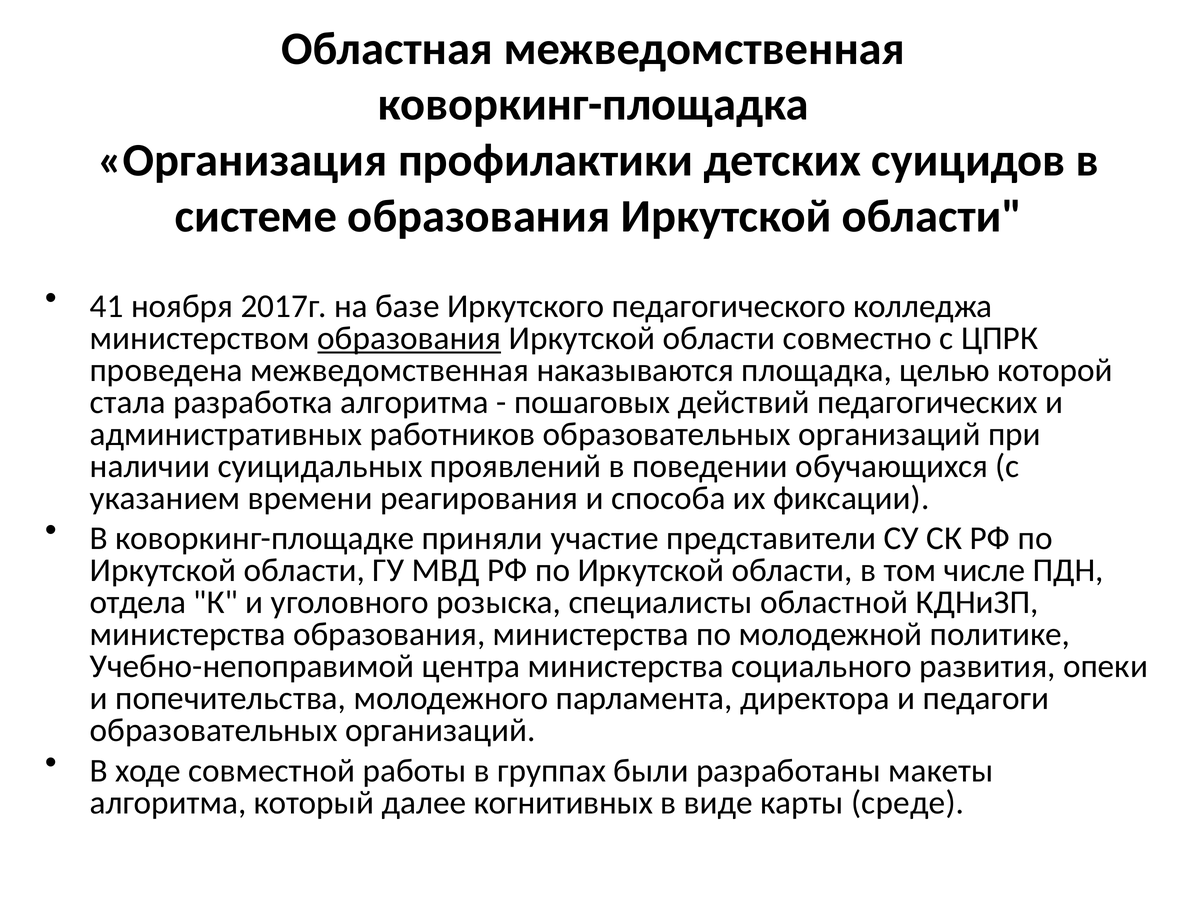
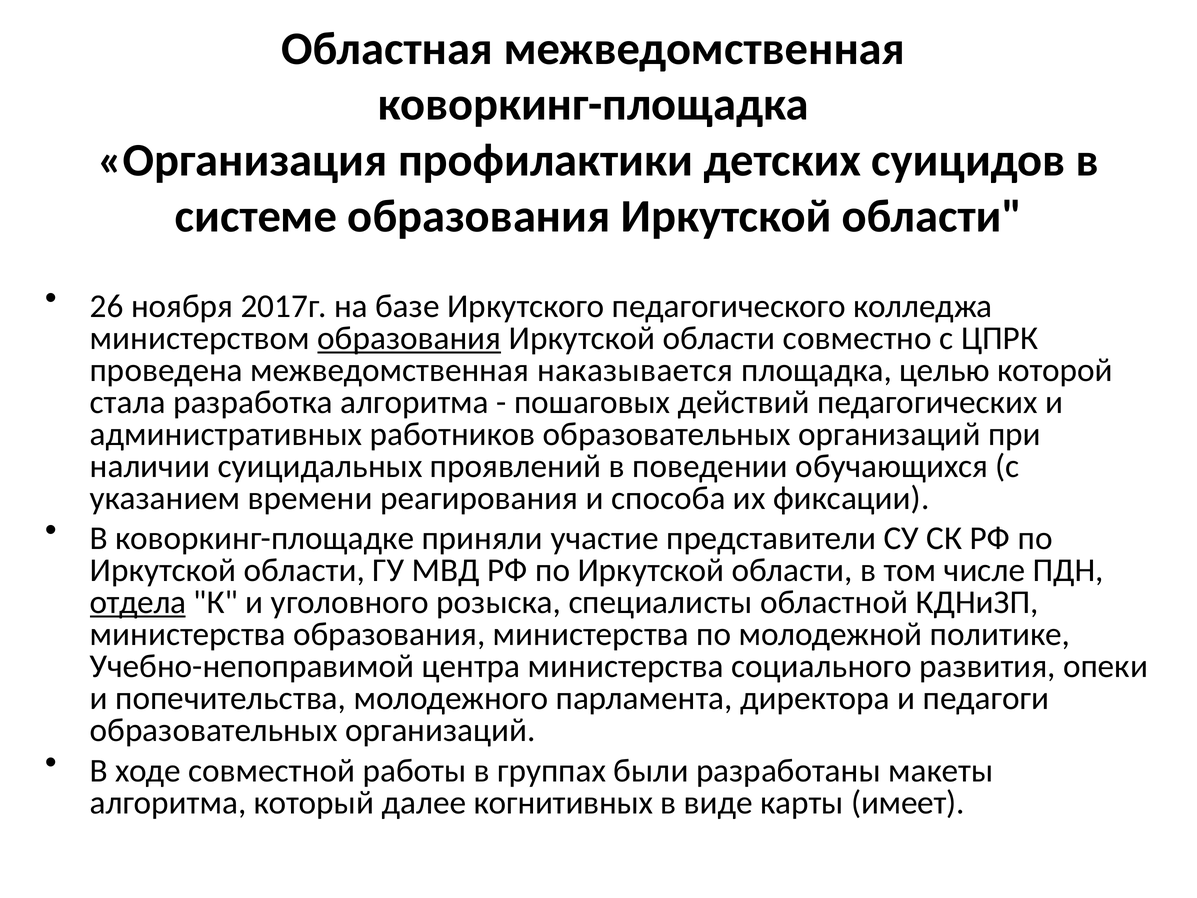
41: 41 -> 26
наказываются: наказываются -> наказывается
отдела underline: none -> present
среде: среде -> имеет
